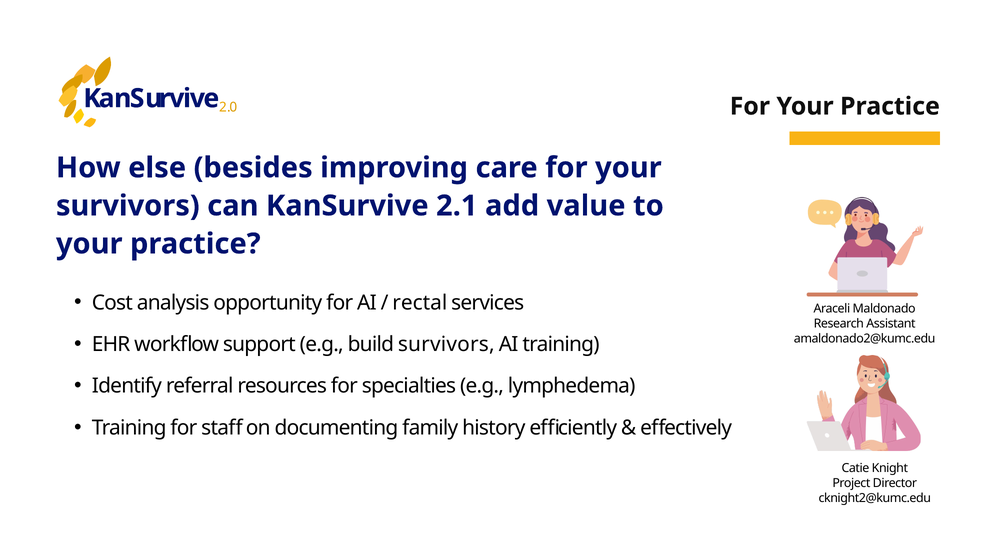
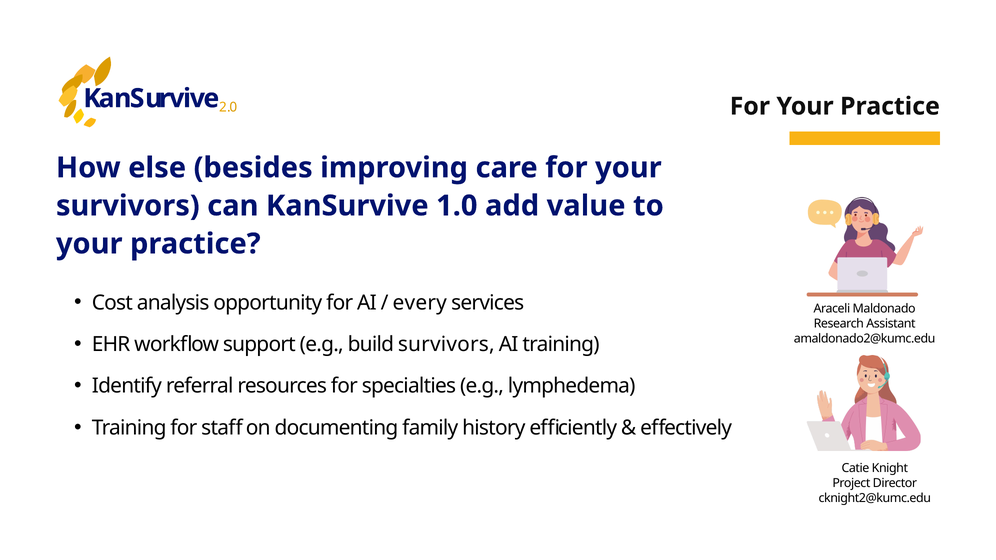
2.1: 2.1 -> 1.0
rectal: rectal -> every
